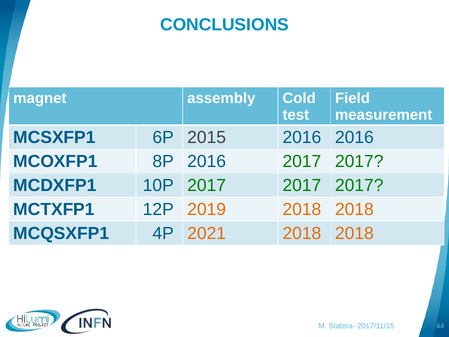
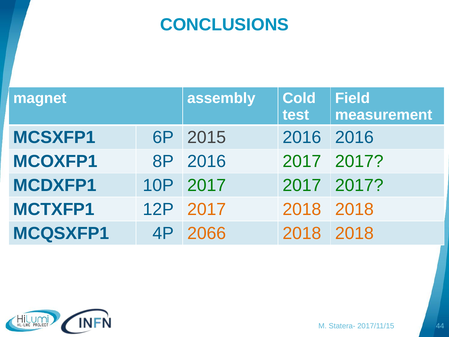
12P 2019: 2019 -> 2017
2021: 2021 -> 2066
